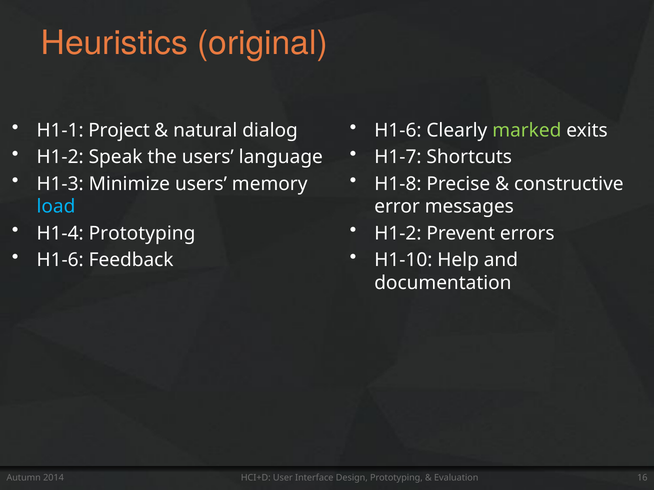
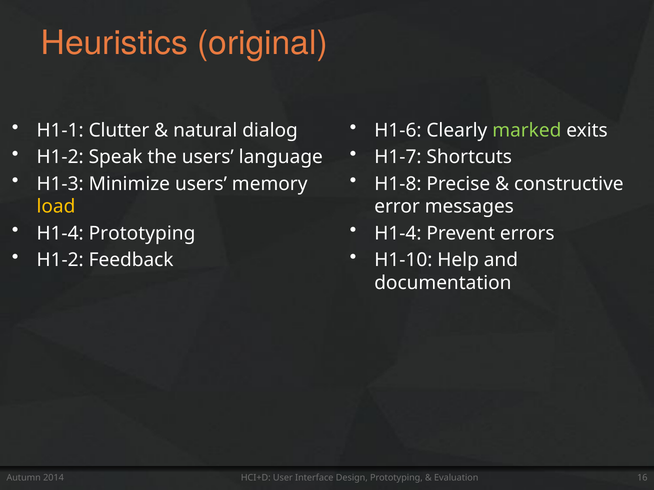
Project: Project -> Clutter
load colour: light blue -> yellow
H1-2 at (398, 233): H1-2 -> H1-4
H1-6 at (60, 260): H1-6 -> H1-2
